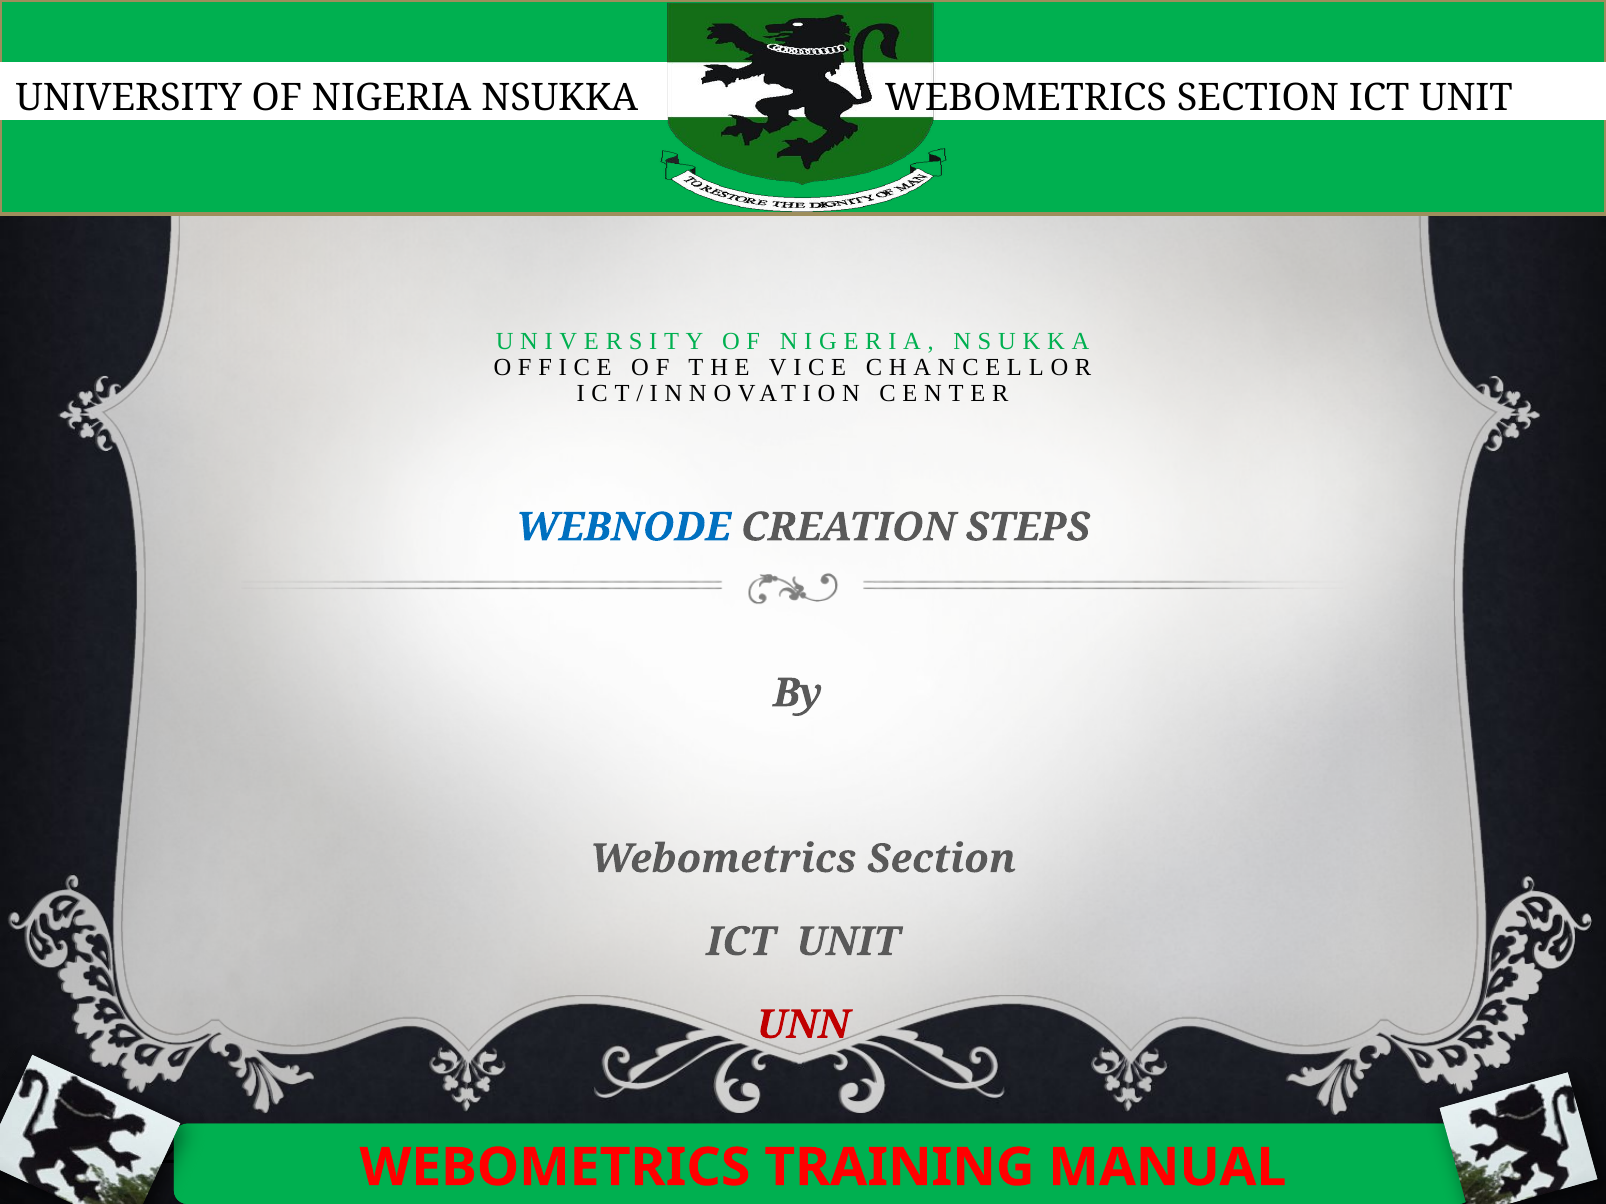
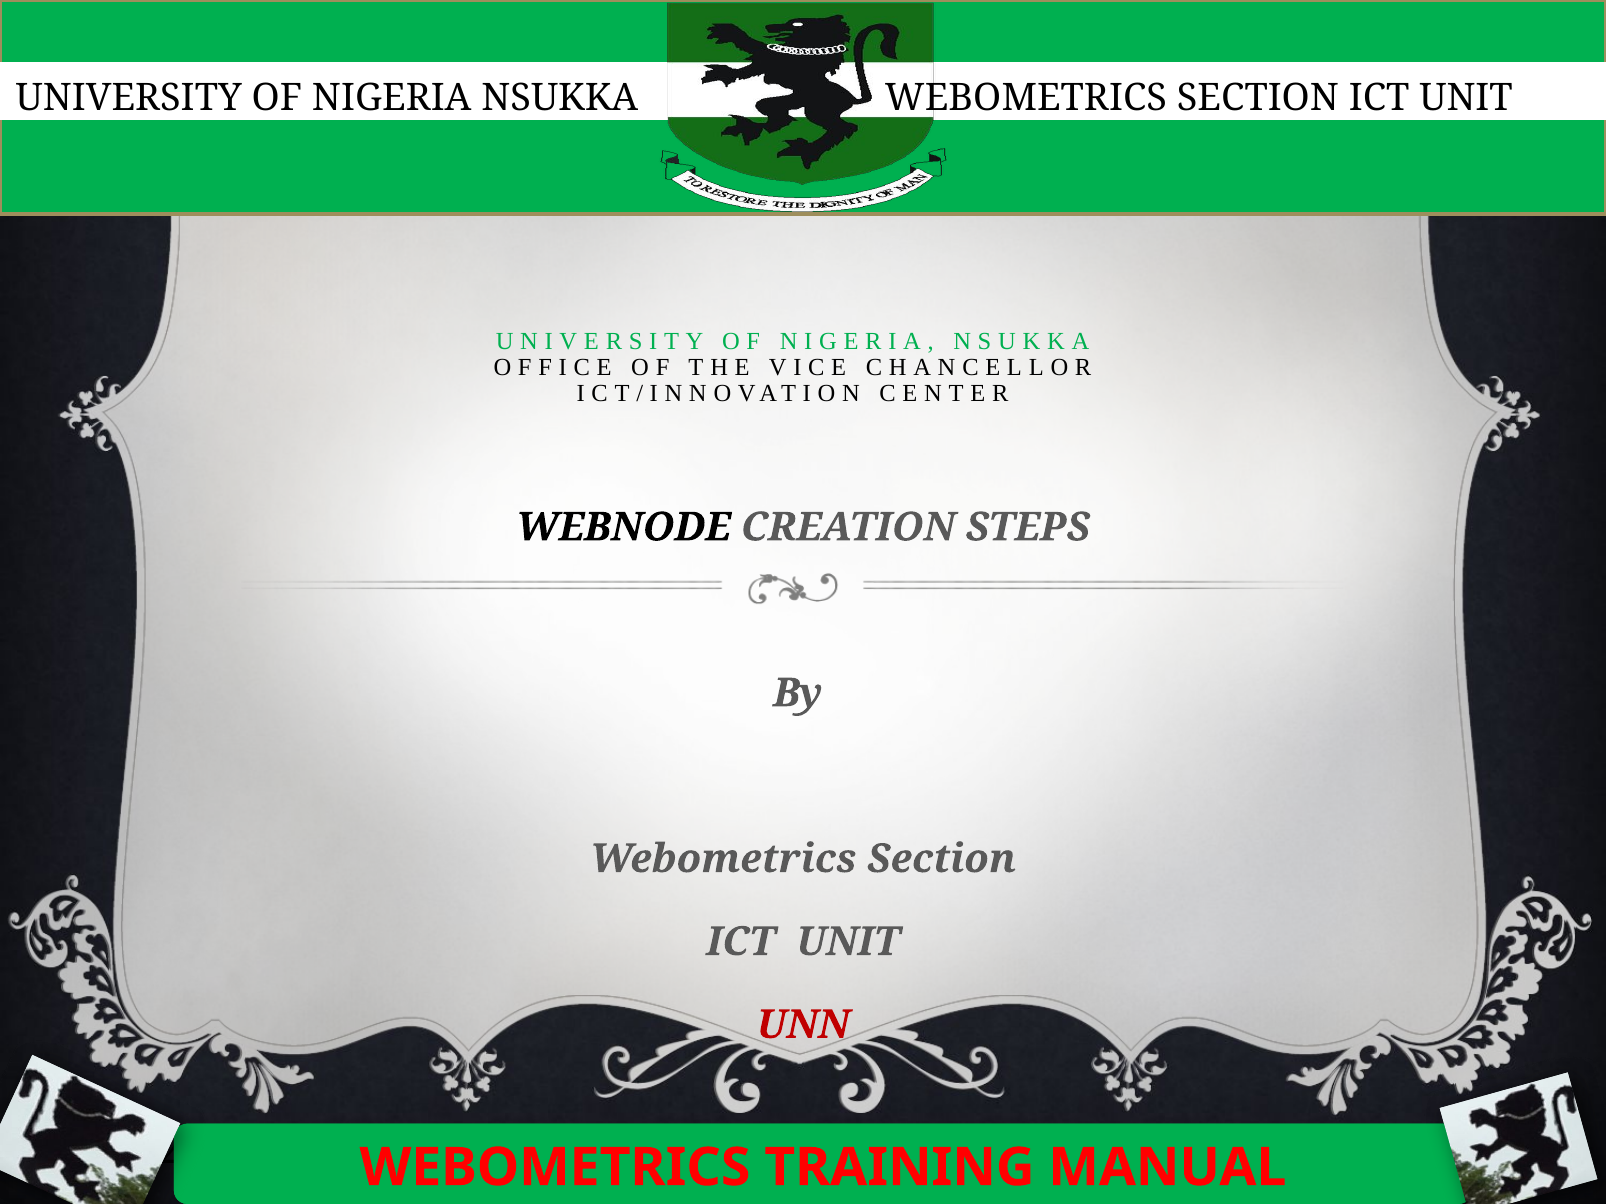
WEBNODE colour: blue -> black
